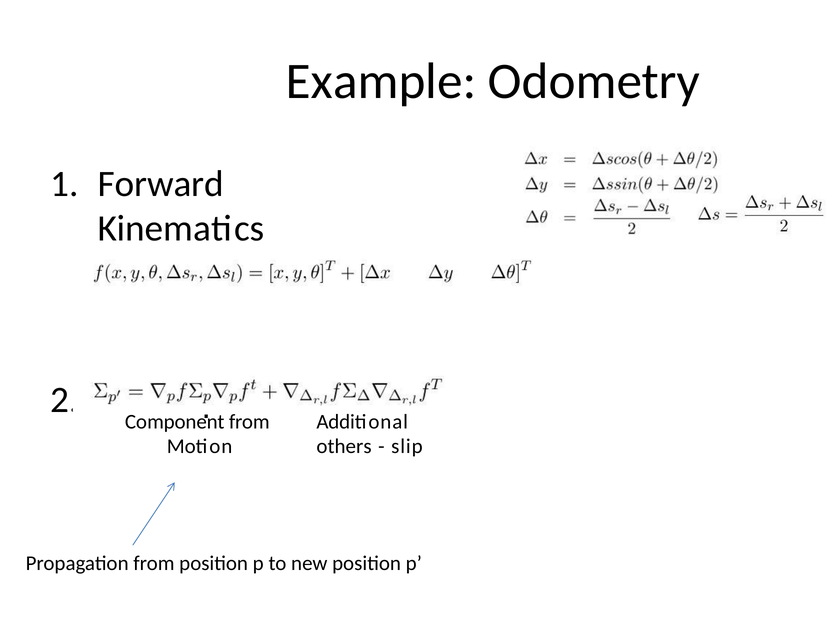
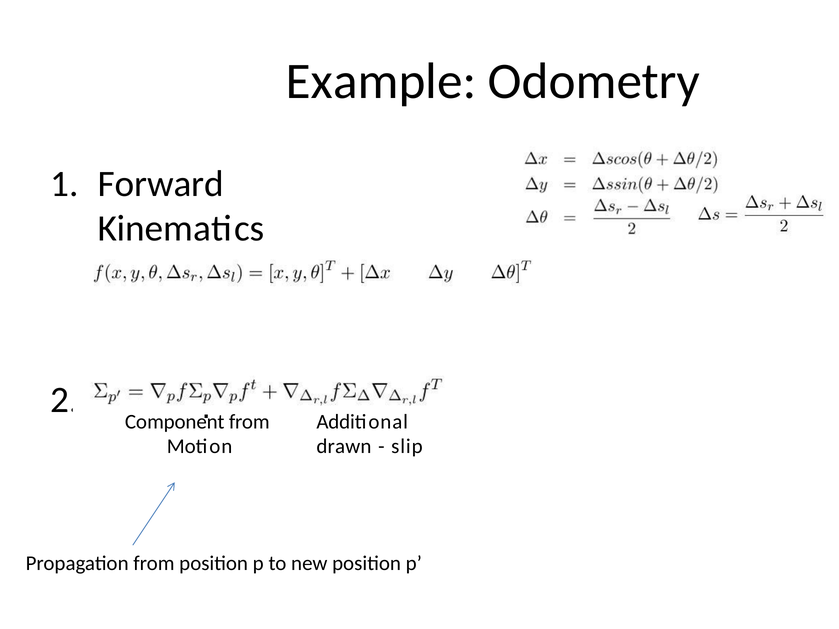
others: others -> drawn
